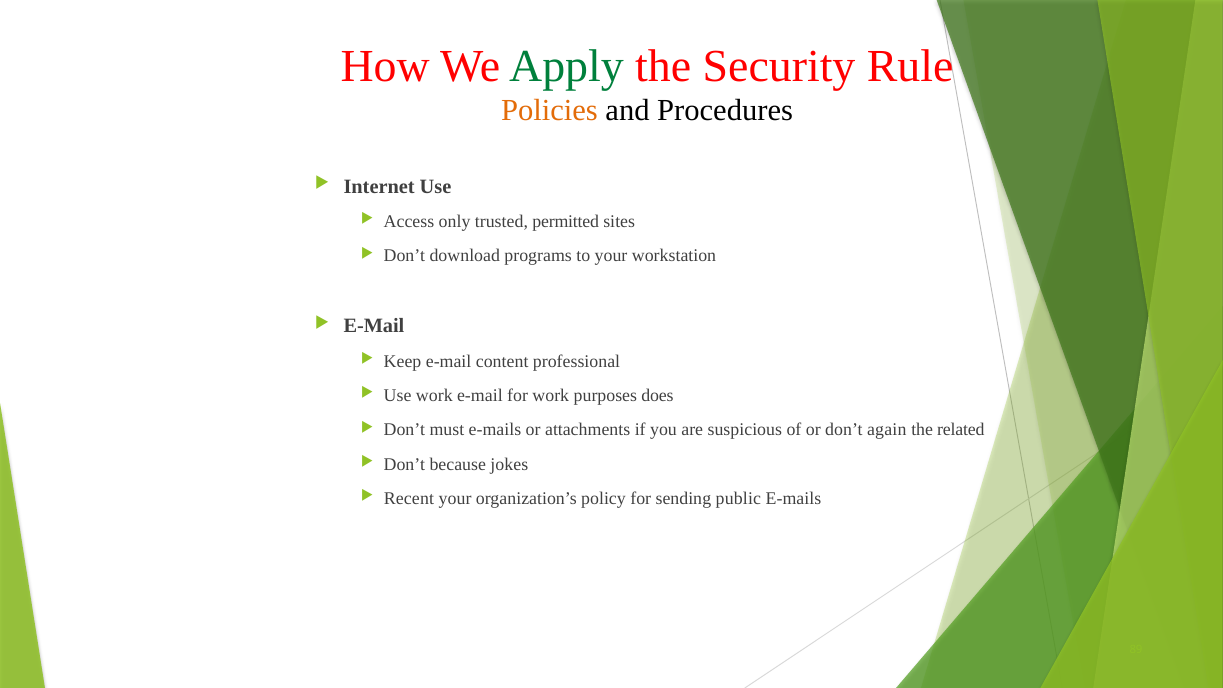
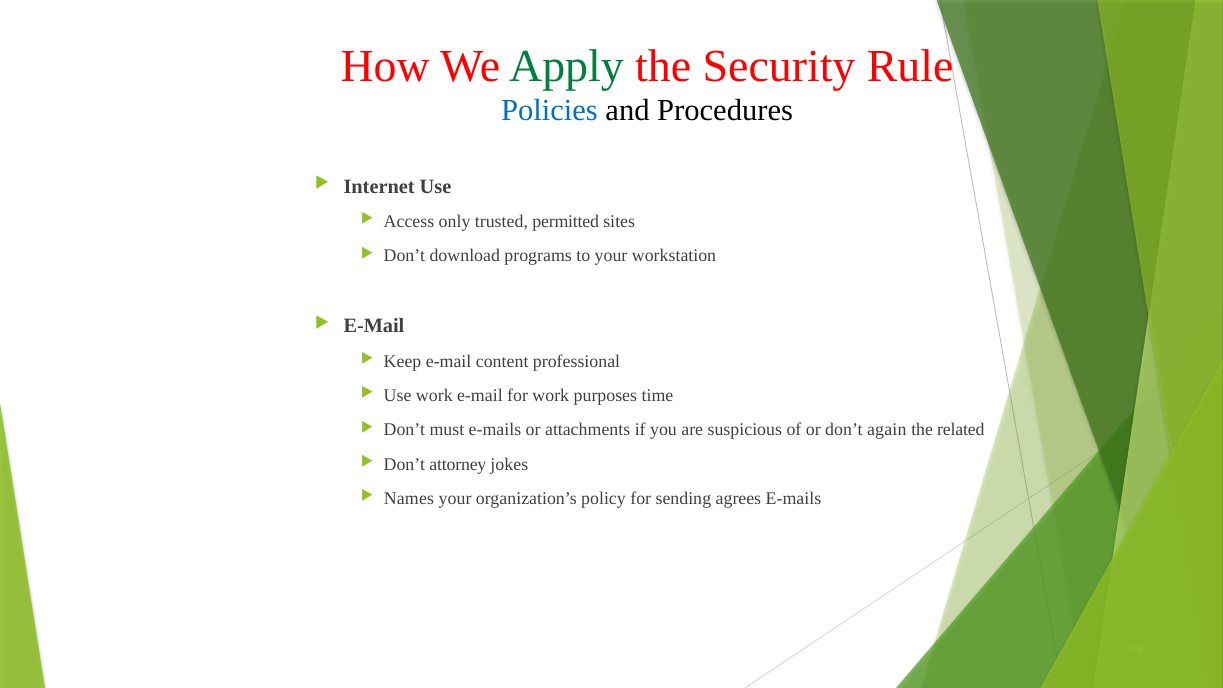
Policies colour: orange -> blue
does: does -> time
because: because -> attorney
Recent: Recent -> Names
public: public -> agrees
